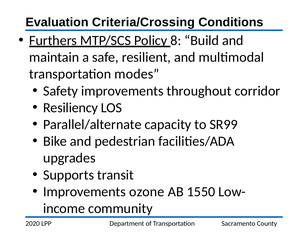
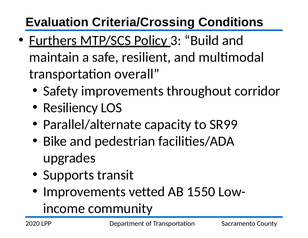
8: 8 -> 3
modes: modes -> overall
ozone: ozone -> vetted
